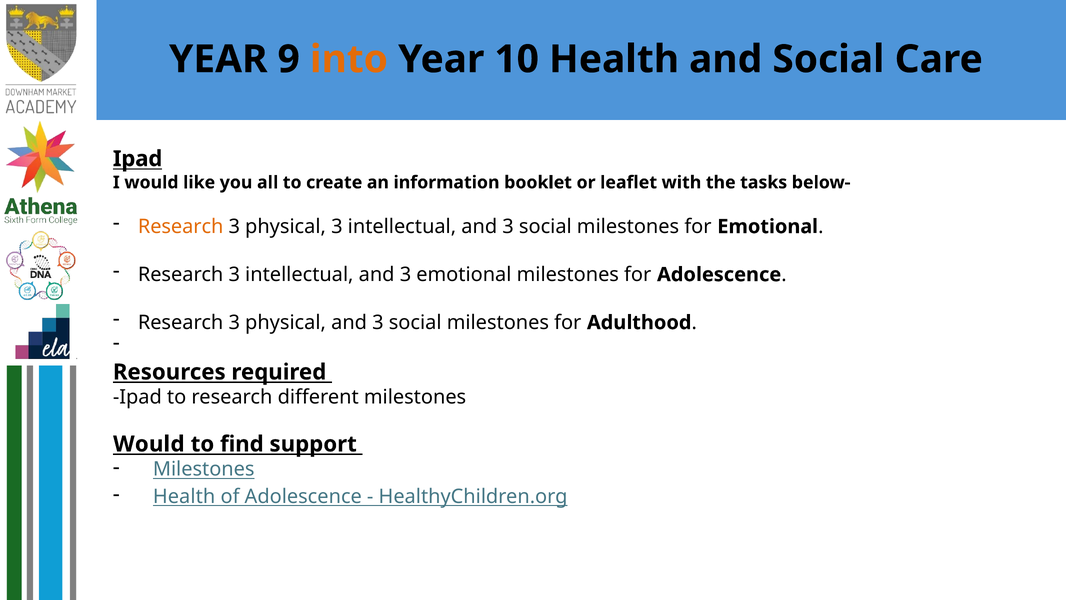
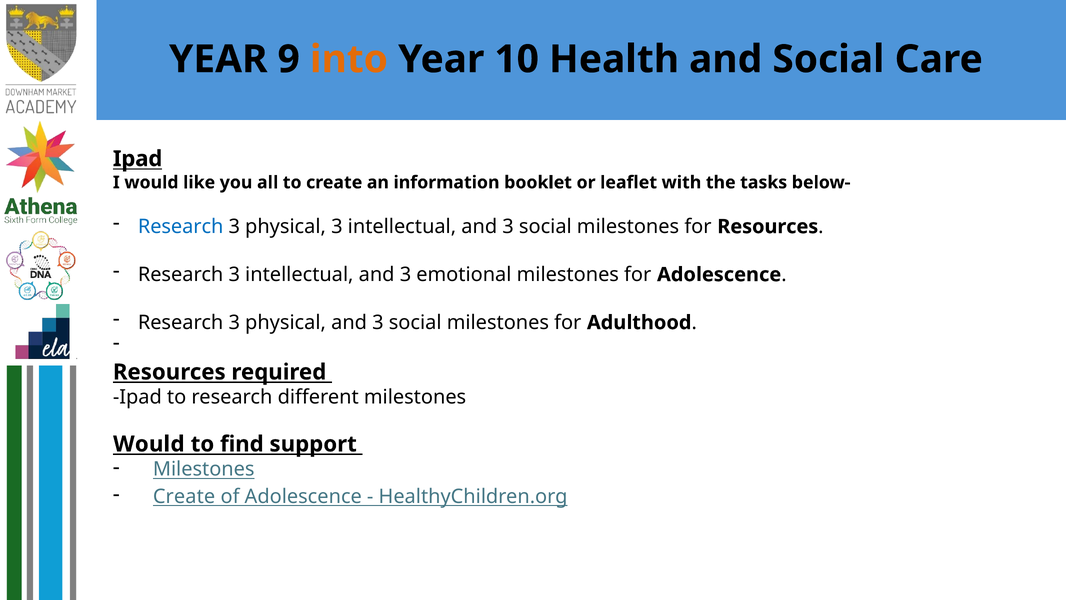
Research at (181, 226) colour: orange -> blue
for Emotional: Emotional -> Resources
Health at (184, 496): Health -> Create
